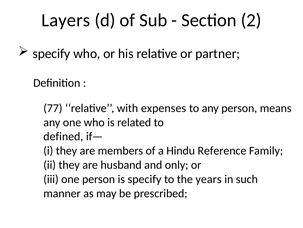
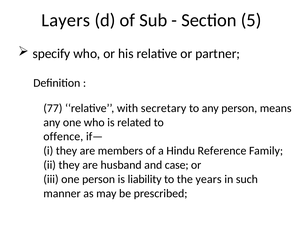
2: 2 -> 5
expenses: expenses -> secretary
defined: defined -> offence
only: only -> case
is specify: specify -> liability
